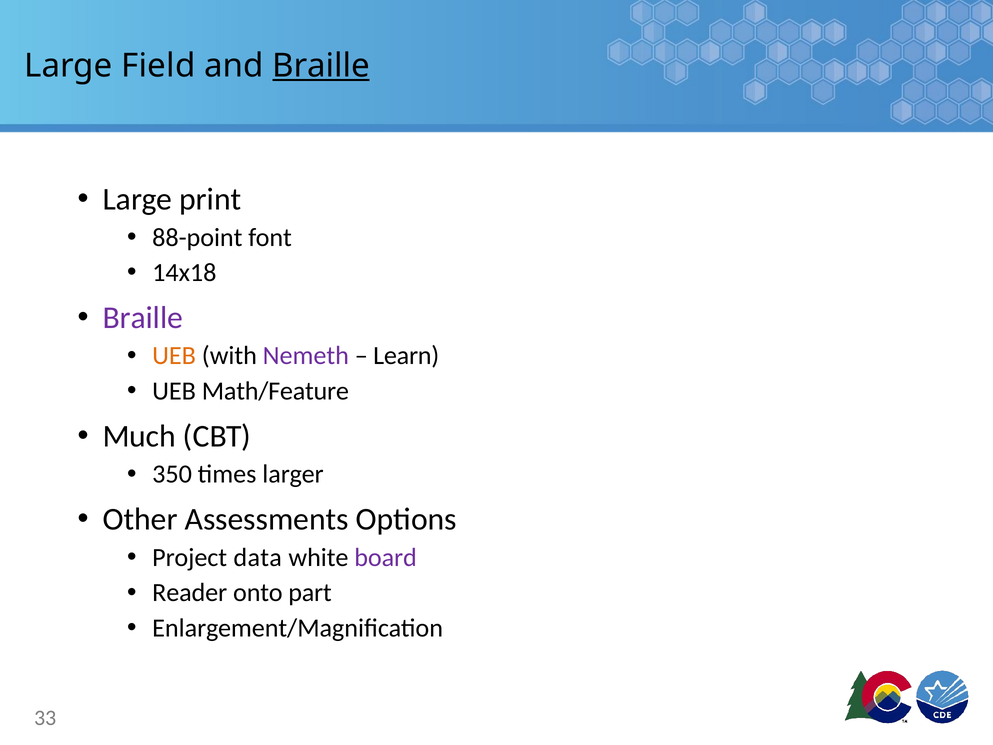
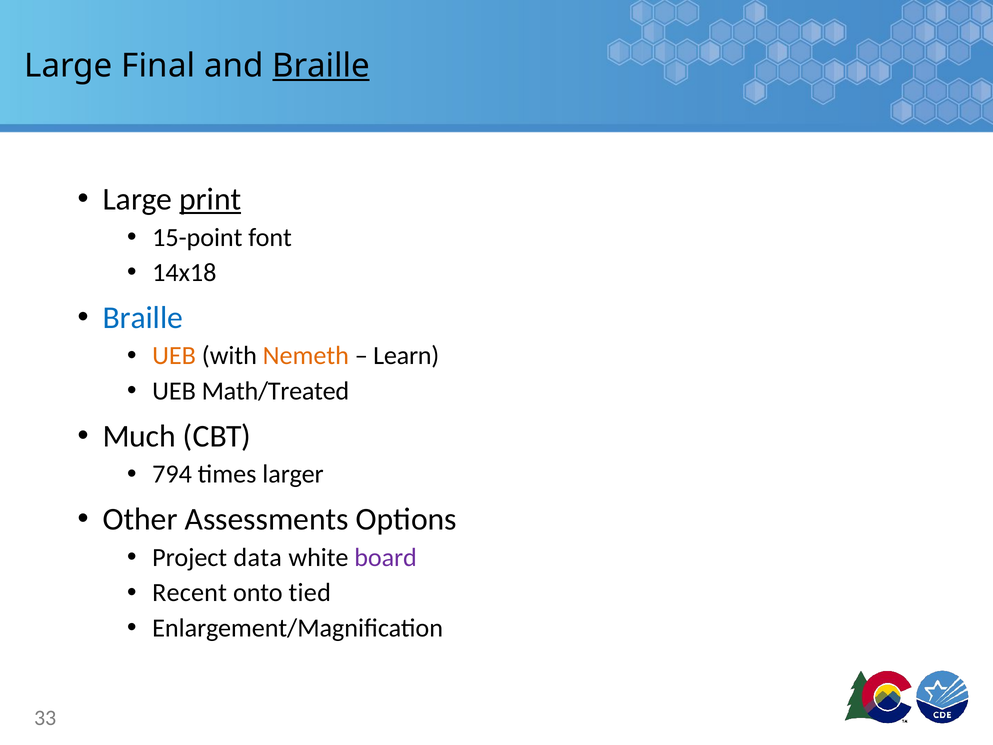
Field: Field -> Final
print underline: none -> present
88-point: 88-point -> 15-point
Braille at (143, 318) colour: purple -> blue
Nemeth colour: purple -> orange
Math/Feature: Math/Feature -> Math/Treated
350: 350 -> 794
Reader: Reader -> Recent
part: part -> tied
